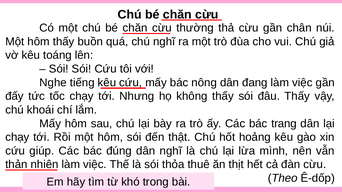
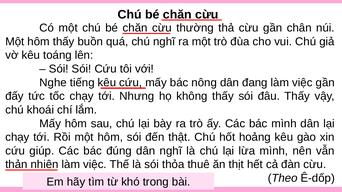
bác trang: trang -> mình
